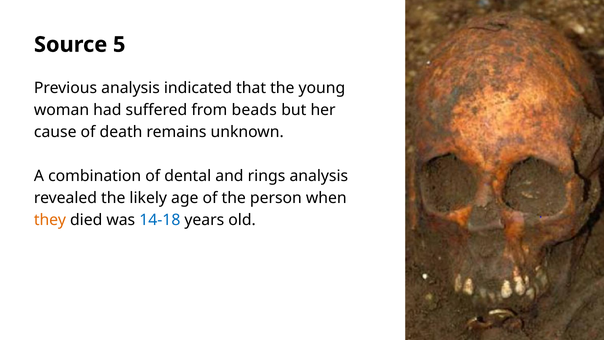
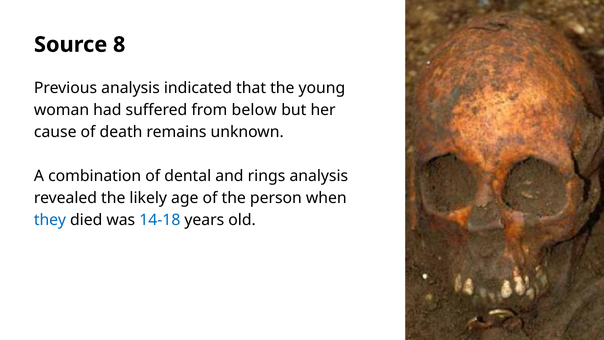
5: 5 -> 8
beads: beads -> below
they colour: orange -> blue
